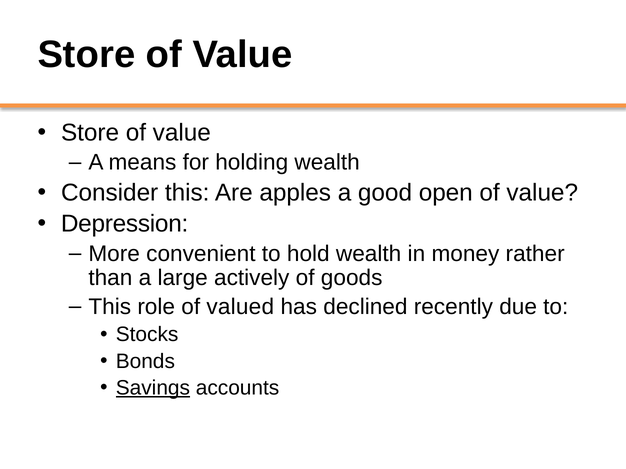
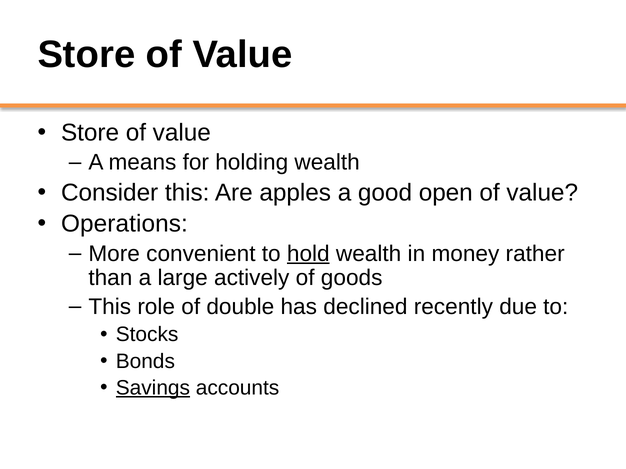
Depression: Depression -> Operations
hold underline: none -> present
valued: valued -> double
